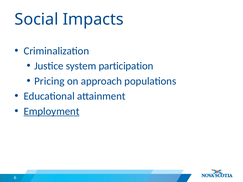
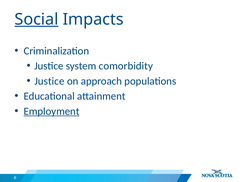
Social underline: none -> present
participation: participation -> comorbidity
Pricing at (49, 81): Pricing -> Justice
